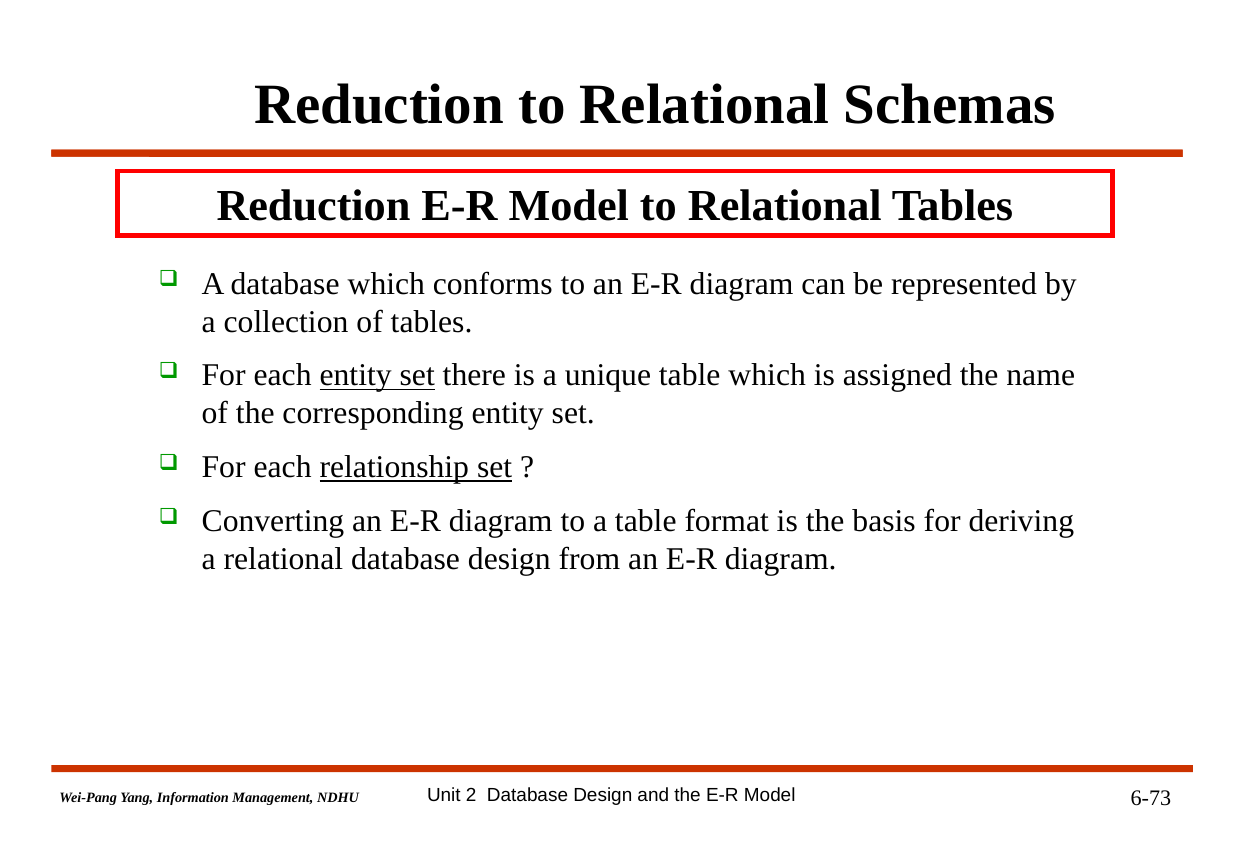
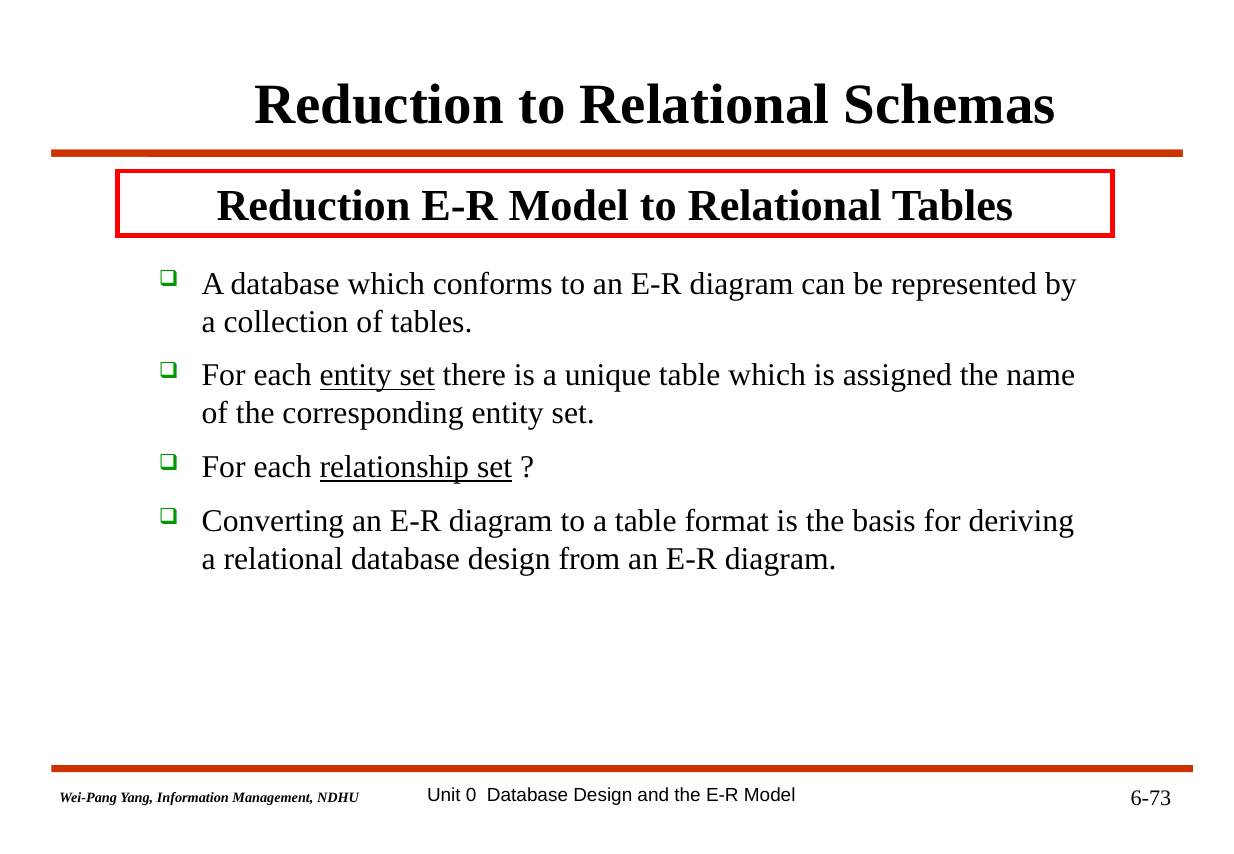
2: 2 -> 0
